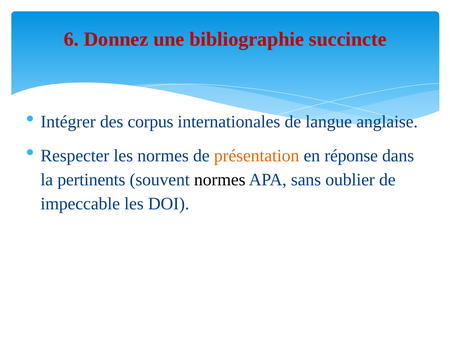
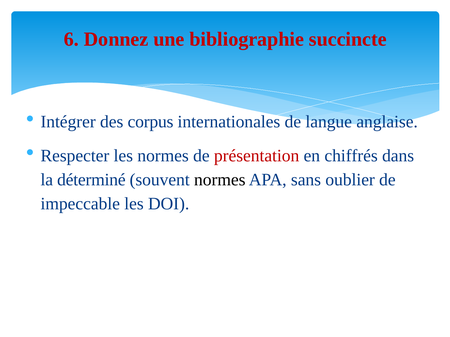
présentation colour: orange -> red
réponse: réponse -> chiffrés
pertinents: pertinents -> déterminé
